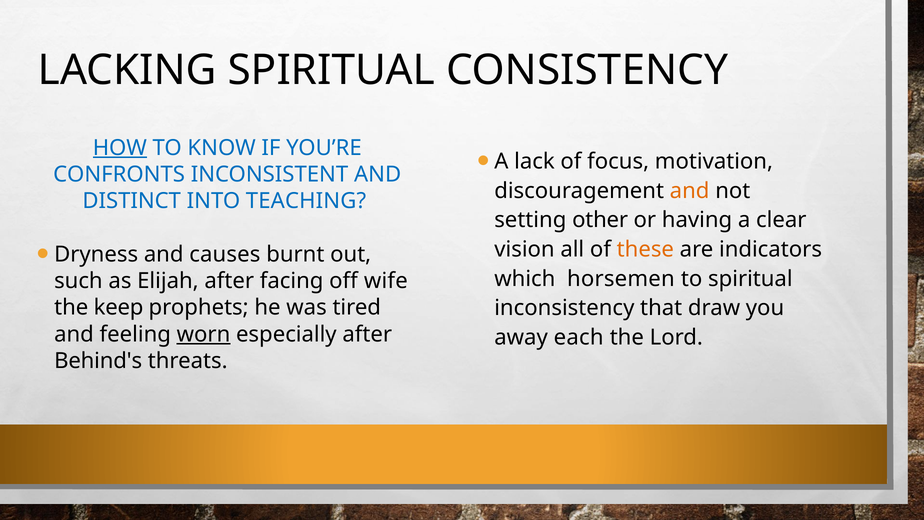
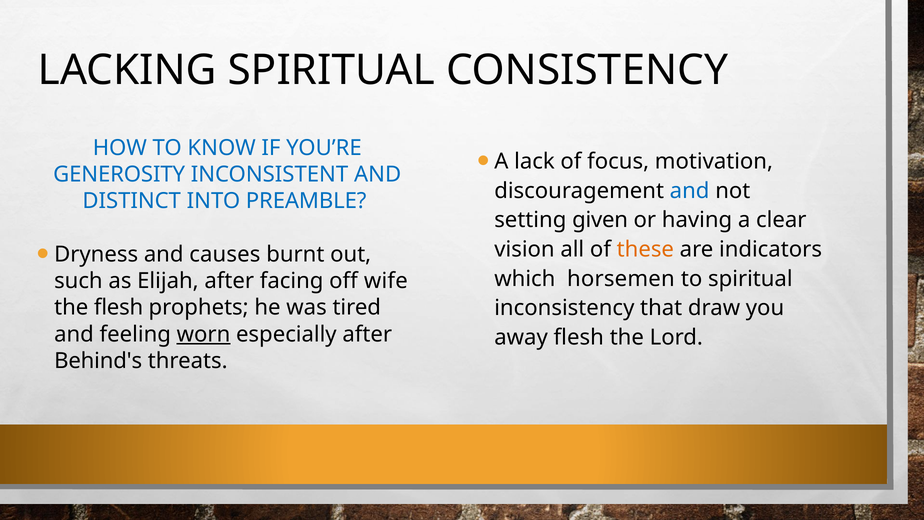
HOW underline: present -> none
CONFRONTS: CONFRONTS -> GENEROSITY
and at (690, 191) colour: orange -> blue
TEACHING: TEACHING -> PREAMBLE
other: other -> given
the keep: keep -> flesh
away each: each -> flesh
